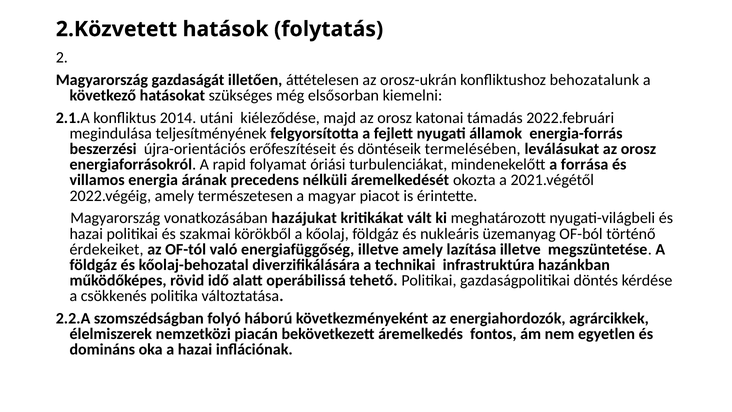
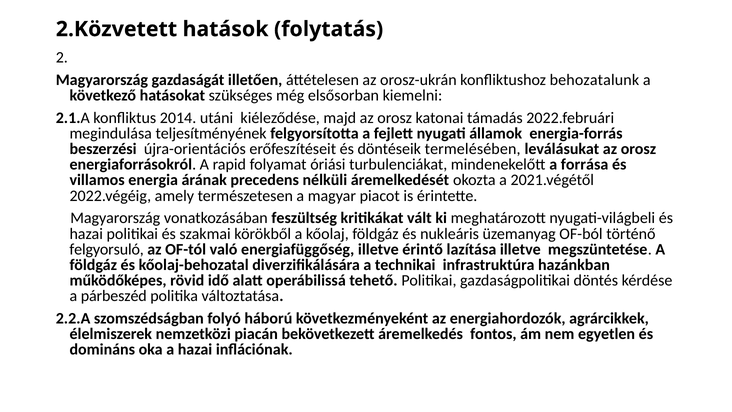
hazájukat: hazájukat -> feszültség
érdekeiket: érdekeiket -> felgyorsuló
illetve amely: amely -> érintő
csökkenés: csökkenés -> párbeszéd
